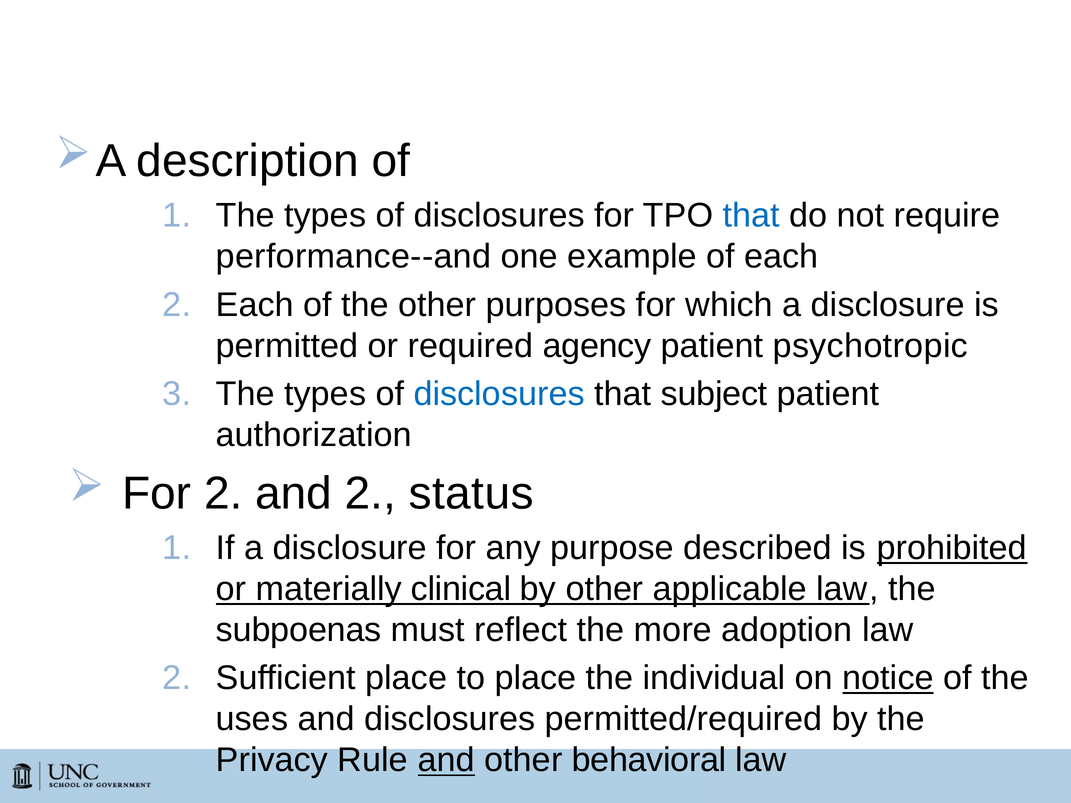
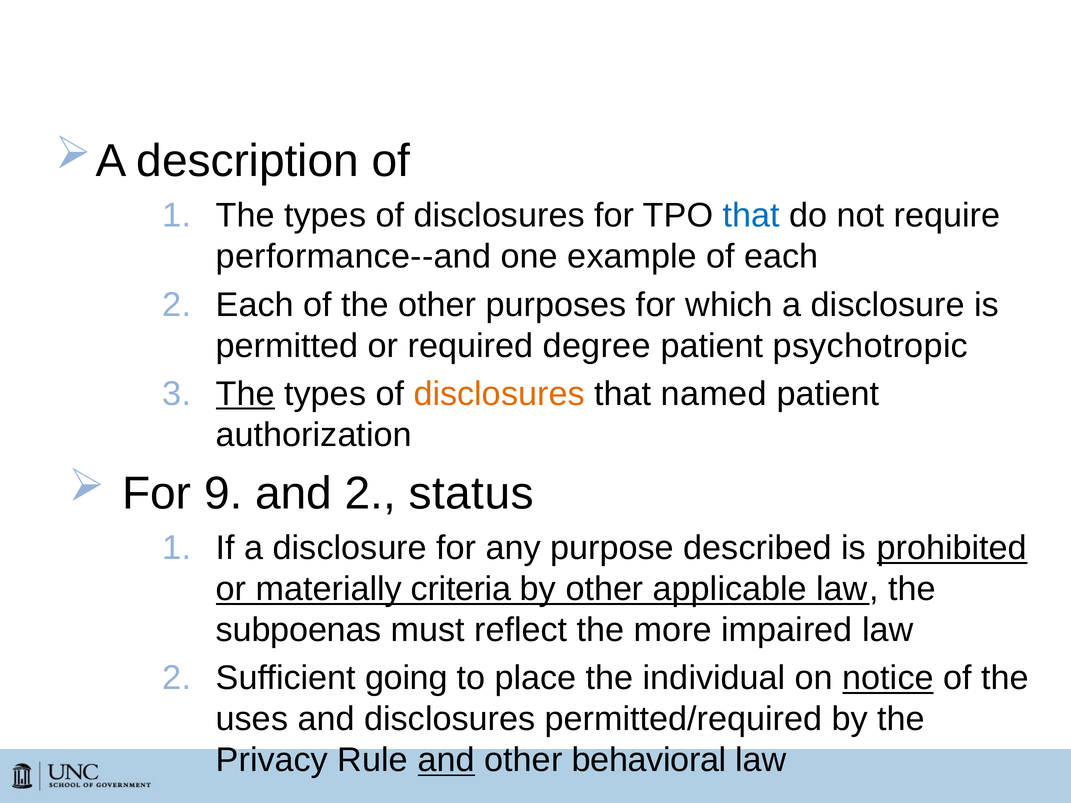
agency: agency -> degree
The at (245, 394) underline: none -> present
disclosures at (499, 394) colour: blue -> orange
subject: subject -> named
For 2: 2 -> 9
clinical: clinical -> criteria
adoption: adoption -> impaired
Sufficient place: place -> going
